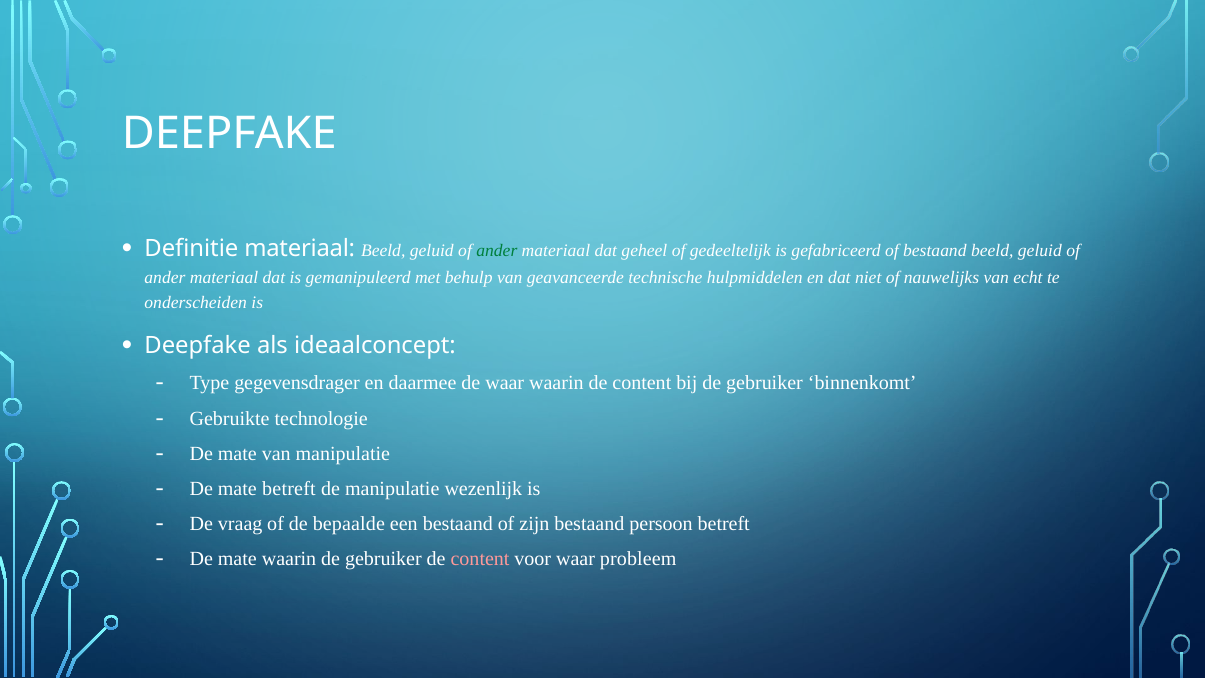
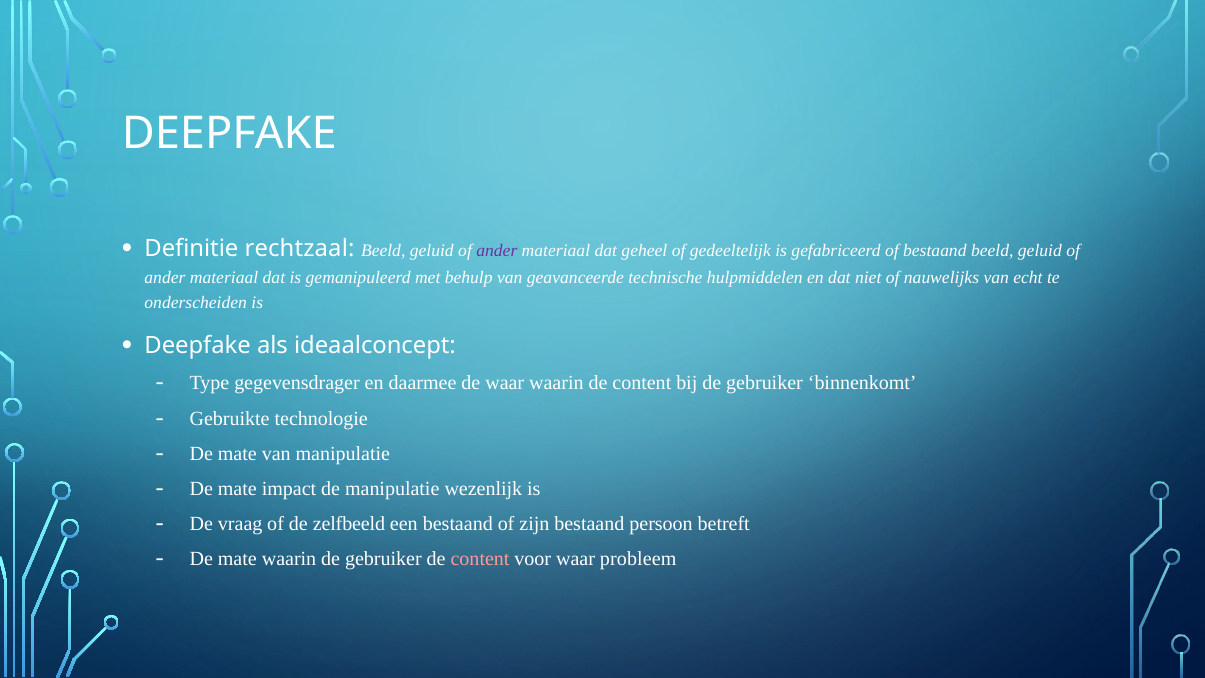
Definitie materiaal: materiaal -> rechtzaal
ander at (497, 251) colour: green -> purple
mate betreft: betreft -> impact
bepaalde: bepaalde -> zelfbeeld
